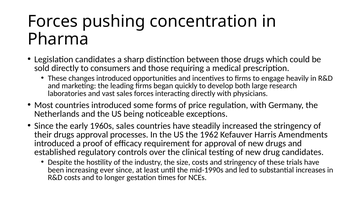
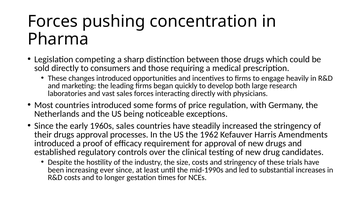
Legislation candidates: candidates -> competing
